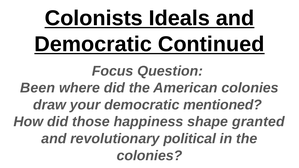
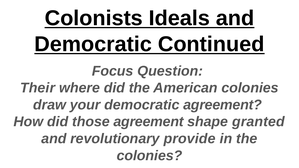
Been: Been -> Their
democratic mentioned: mentioned -> agreement
those happiness: happiness -> agreement
political: political -> provide
